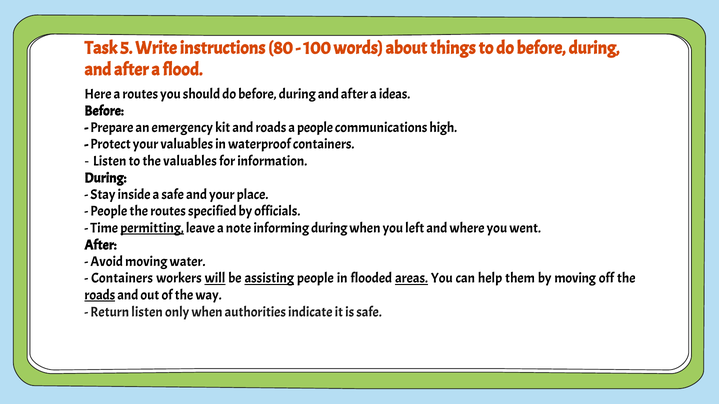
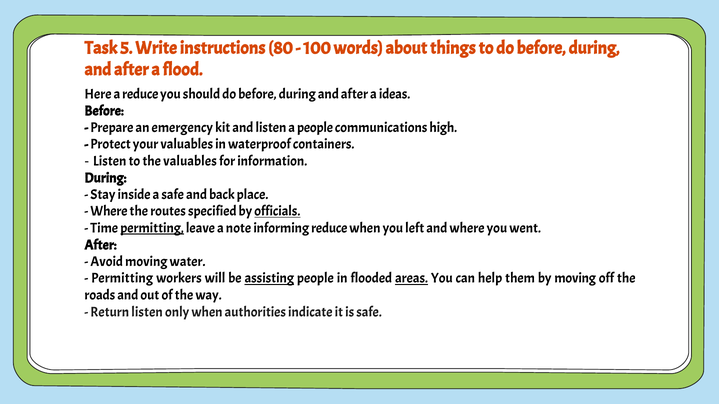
a routes: routes -> reduce
and roads: roads -> listen
and your: your -> back
People at (109, 212): People -> Where
officials underline: none -> present
informing during: during -> reduce
Containers at (122, 279): Containers -> Permitting
will underline: present -> none
roads at (100, 295) underline: present -> none
